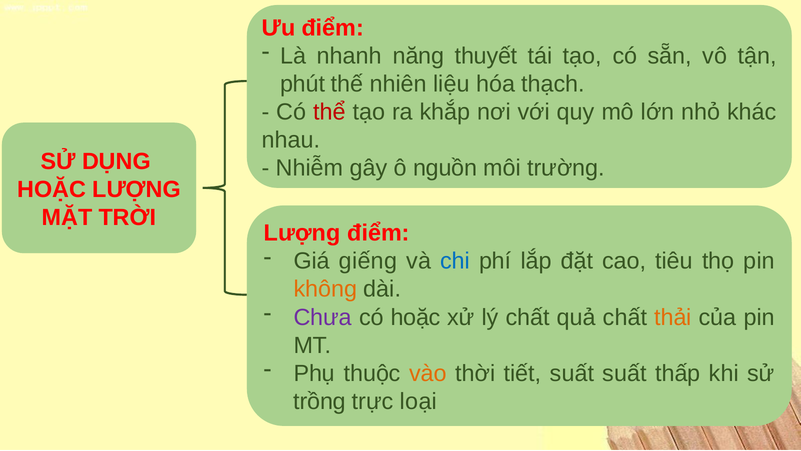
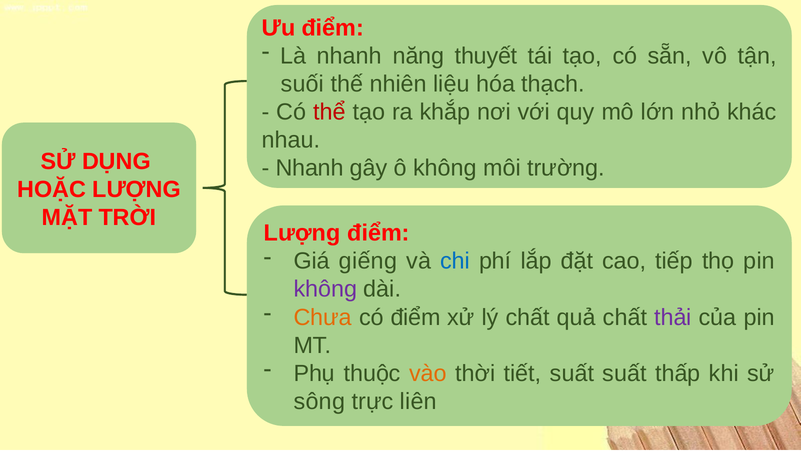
phút: phút -> suối
Nhiễm at (310, 168): Nhiễm -> Nhanh
ô nguồn: nguồn -> không
tiêu: tiêu -> tiếp
không at (325, 289) colour: orange -> purple
Chưa colour: purple -> orange
có hoặc: hoặc -> điểm
thải colour: orange -> purple
trồng: trồng -> sông
loại: loại -> liên
